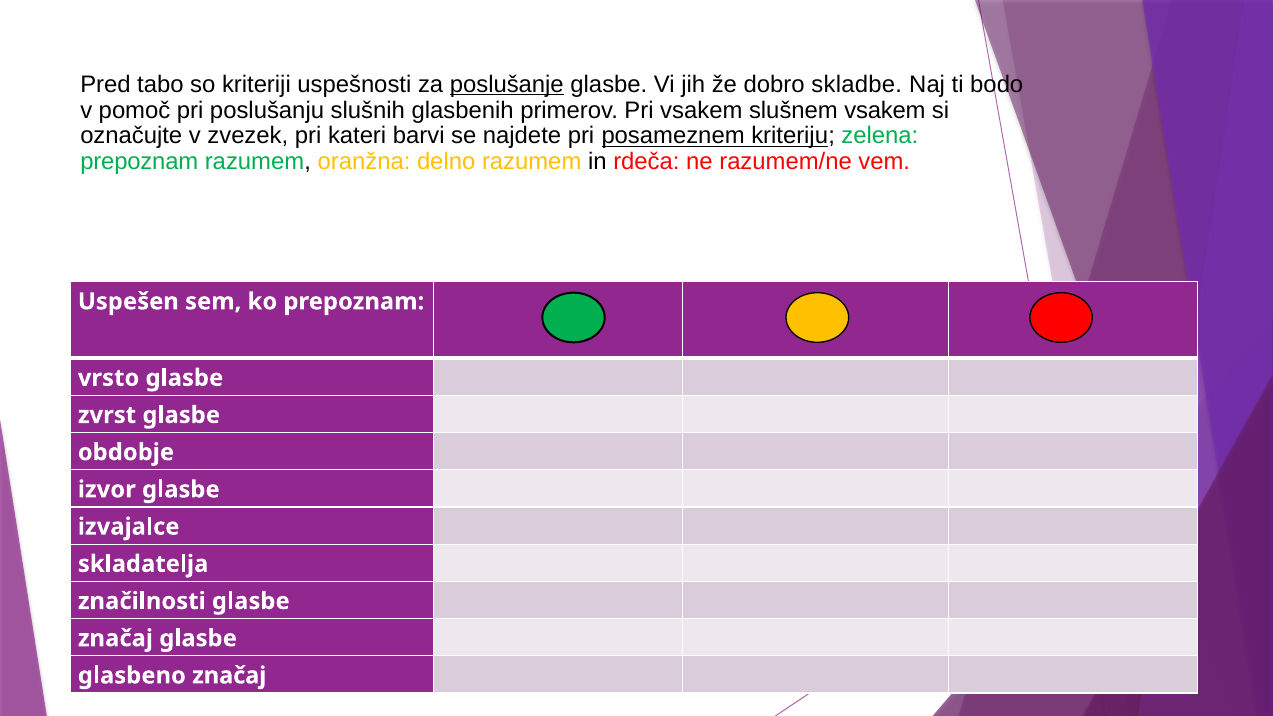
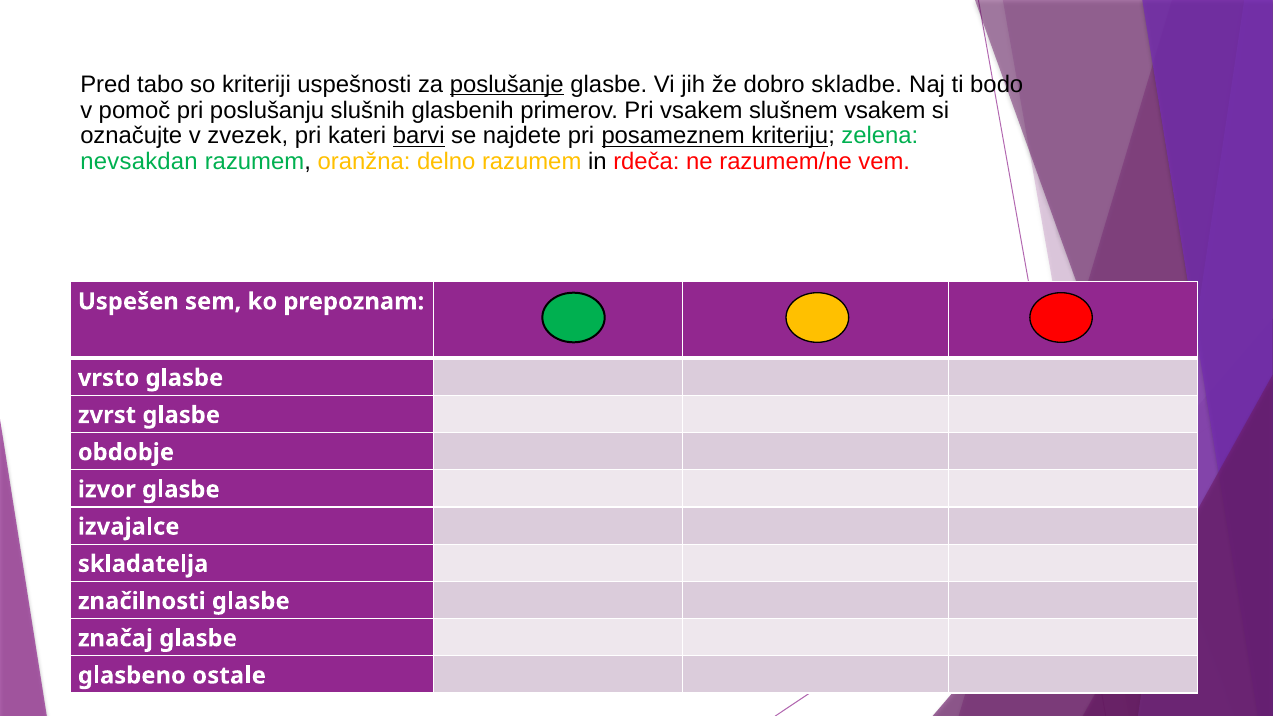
barvi underline: none -> present
prepoznam at (139, 162): prepoznam -> nevsakdan
glasbeno značaj: značaj -> ostale
